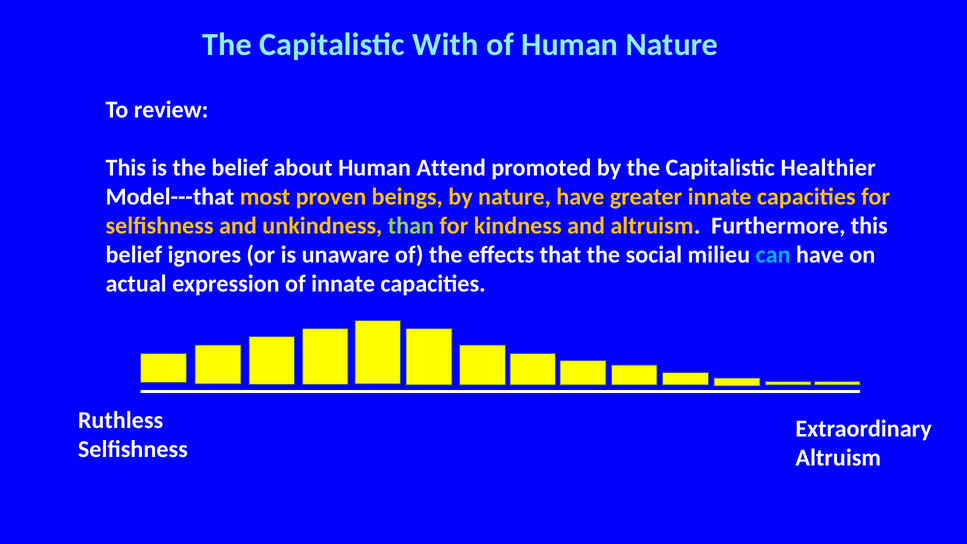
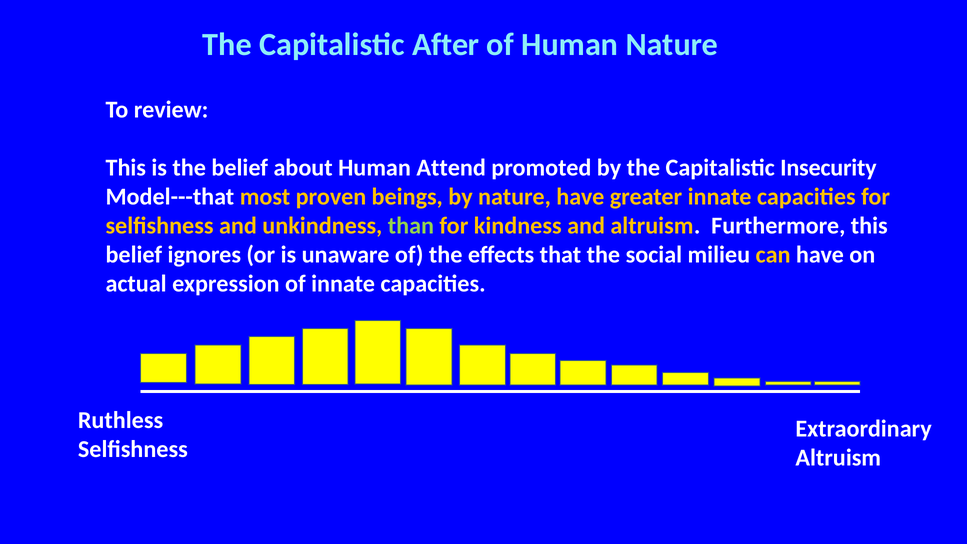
With: With -> After
Healthier: Healthier -> Insecurity
can colour: light blue -> yellow
